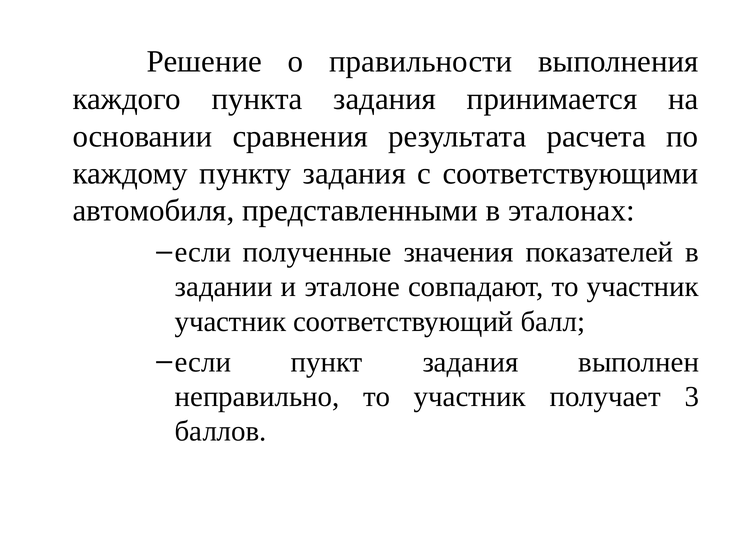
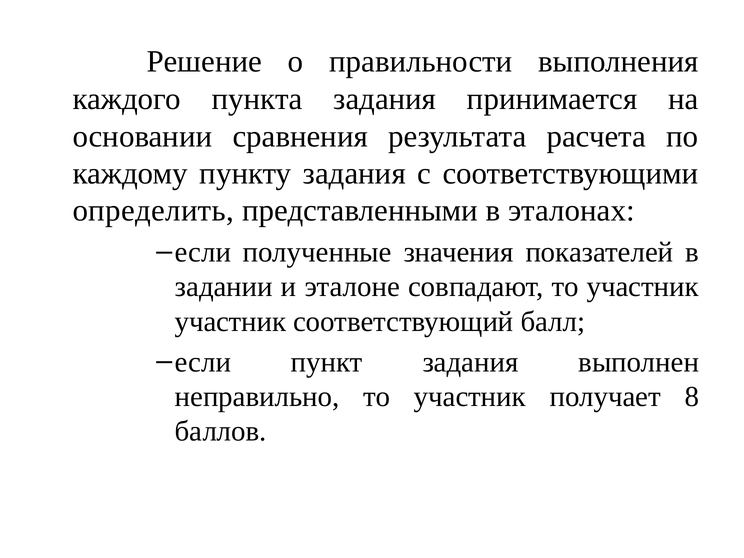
автомобиля: автомобиля -> определить
3: 3 -> 8
